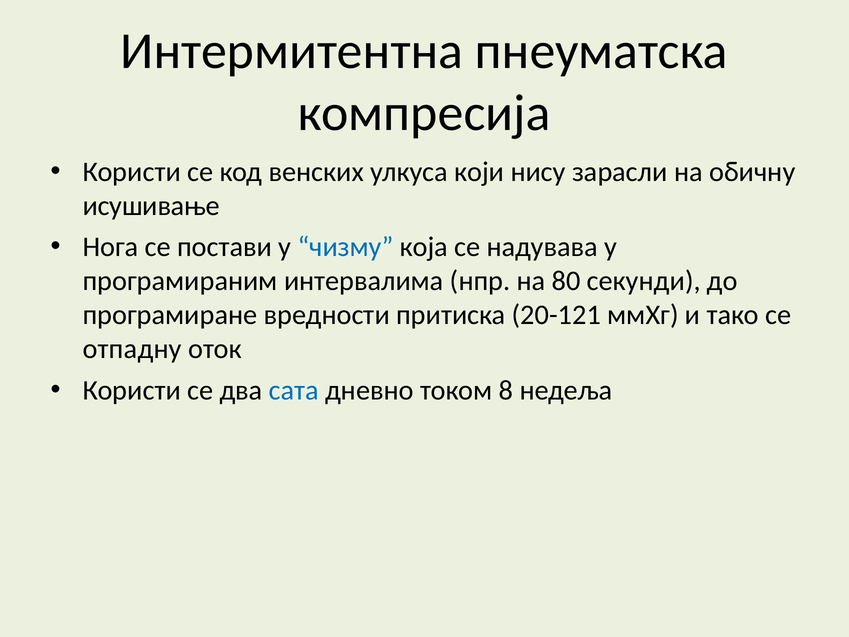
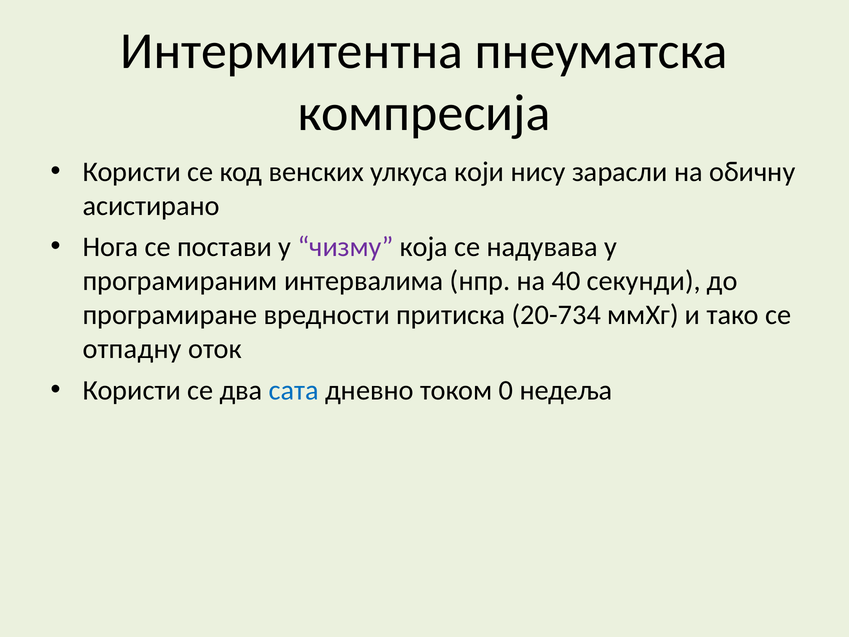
исушивање: исушивање -> асистирано
чизму colour: blue -> purple
80: 80 -> 40
20-121: 20-121 -> 20-734
8: 8 -> 0
